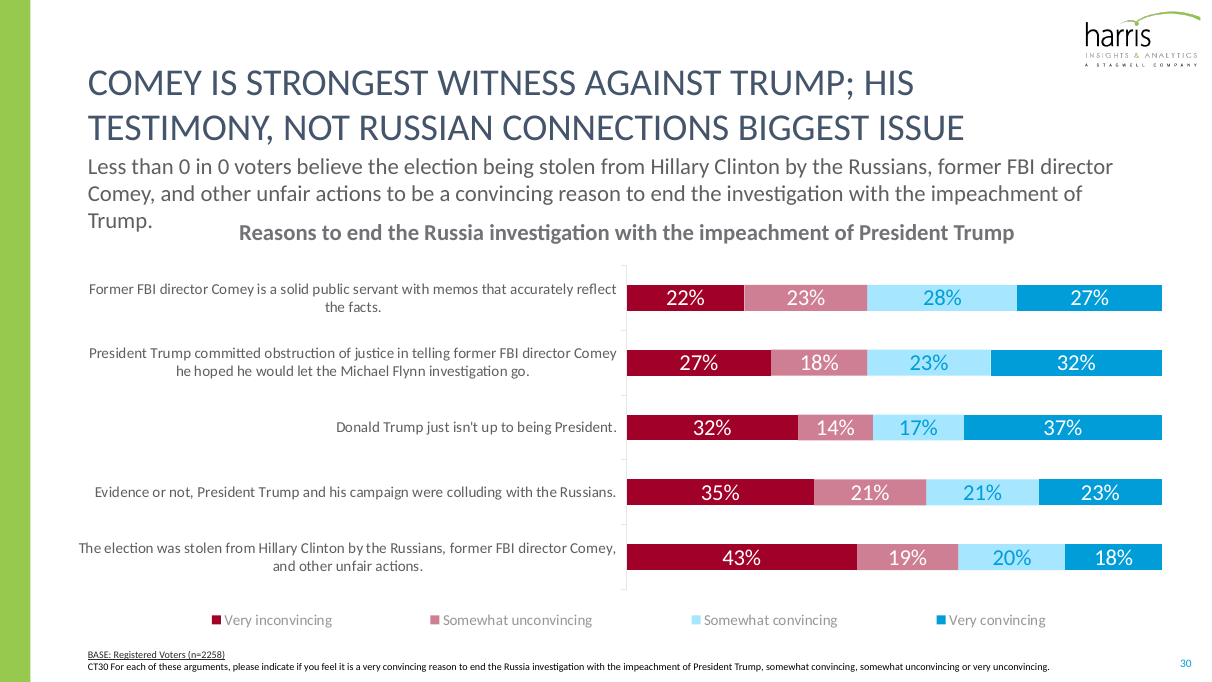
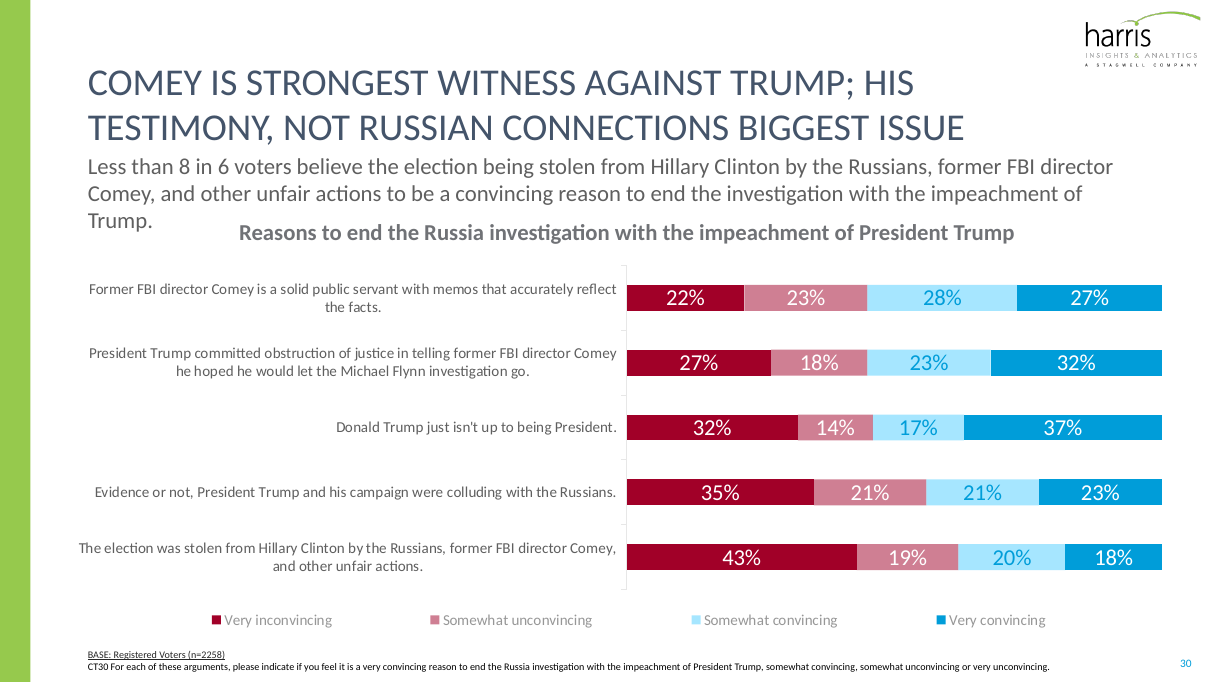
than 0: 0 -> 8
in 0: 0 -> 6
